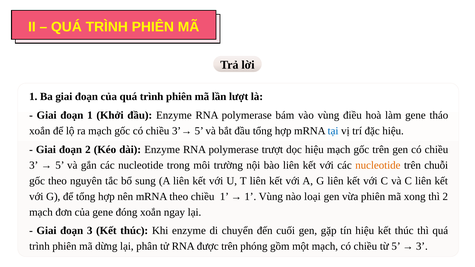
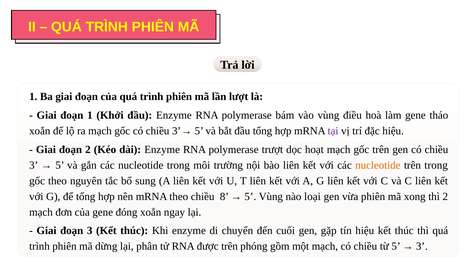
tại colour: blue -> purple
dọc hiệu: hiệu -> hoạt
trên chuỗi: chuỗi -> trong
chiều 1: 1 -> 8
1 at (250, 197): 1 -> 5
